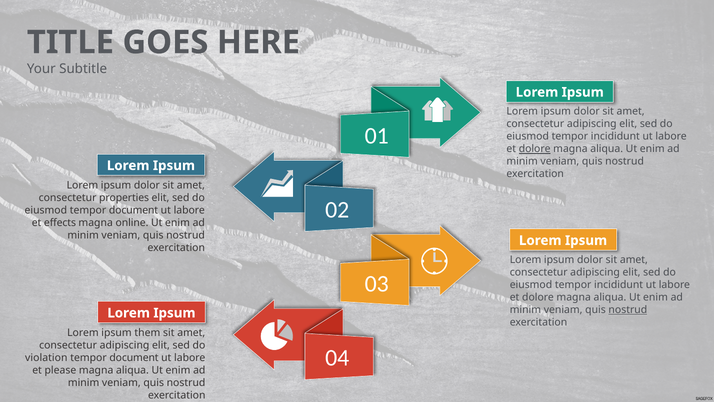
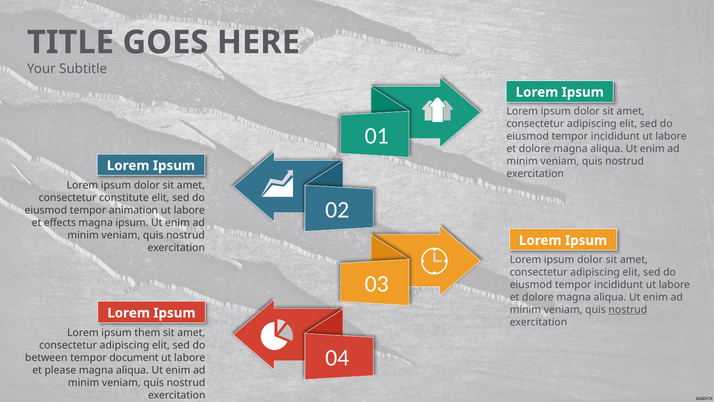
dolore at (535, 149) underline: present -> none
properties: properties -> constitute
eiusmod tempor document: document -> animation
magna online: online -> ipsum
violation: violation -> between
